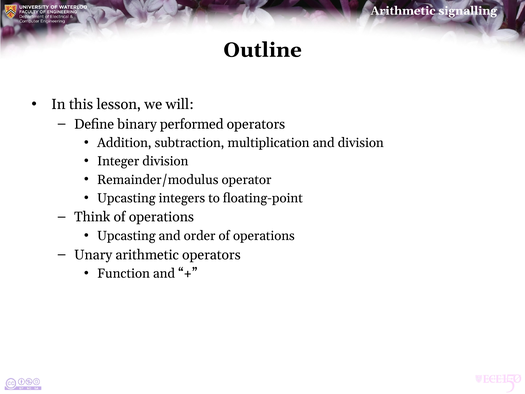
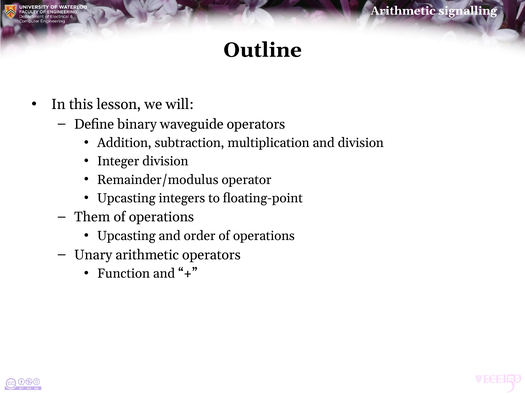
performed: performed -> waveguide
Think: Think -> Them
